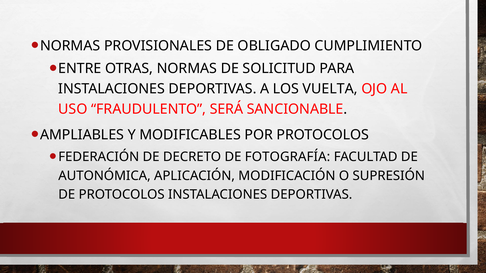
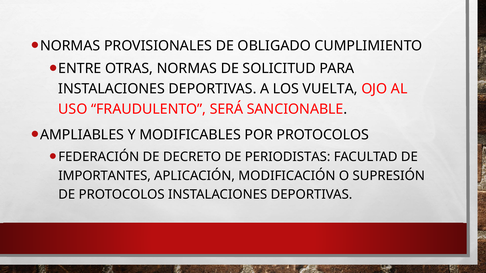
FOTOGRAFÍA: FOTOGRAFÍA -> PERIODISTAS
AUTONÓMICA: AUTONÓMICA -> IMPORTANTES
